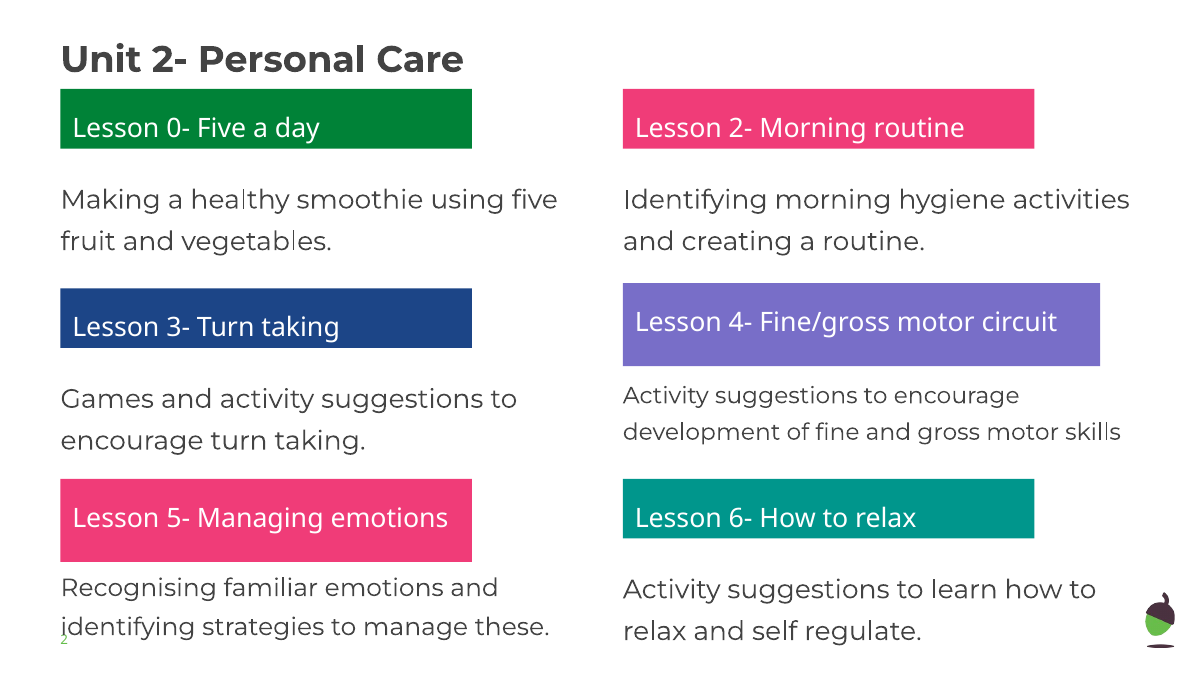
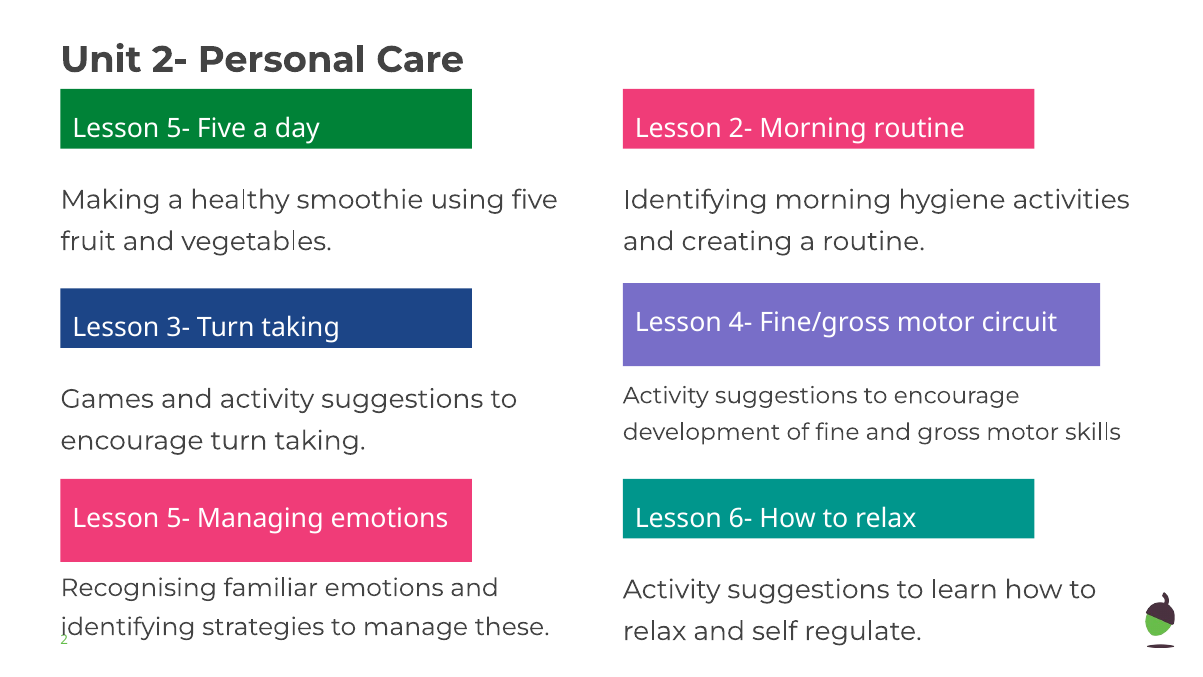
0- at (178, 128): 0- -> 5-
